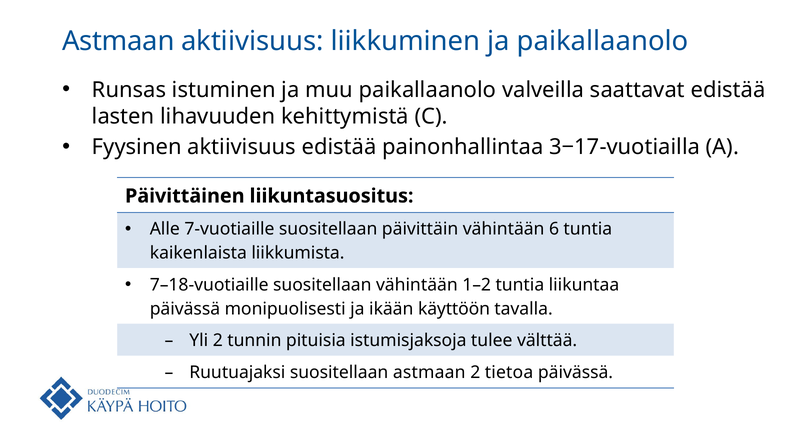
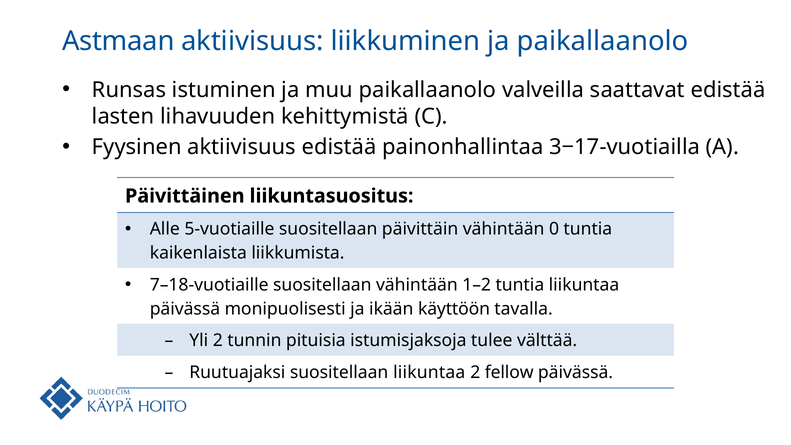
7-vuotiaille: 7-vuotiaille -> 5-vuotiaille
6: 6 -> 0
suositellaan astmaan: astmaan -> liikuntaa
tietoa: tietoa -> fellow
